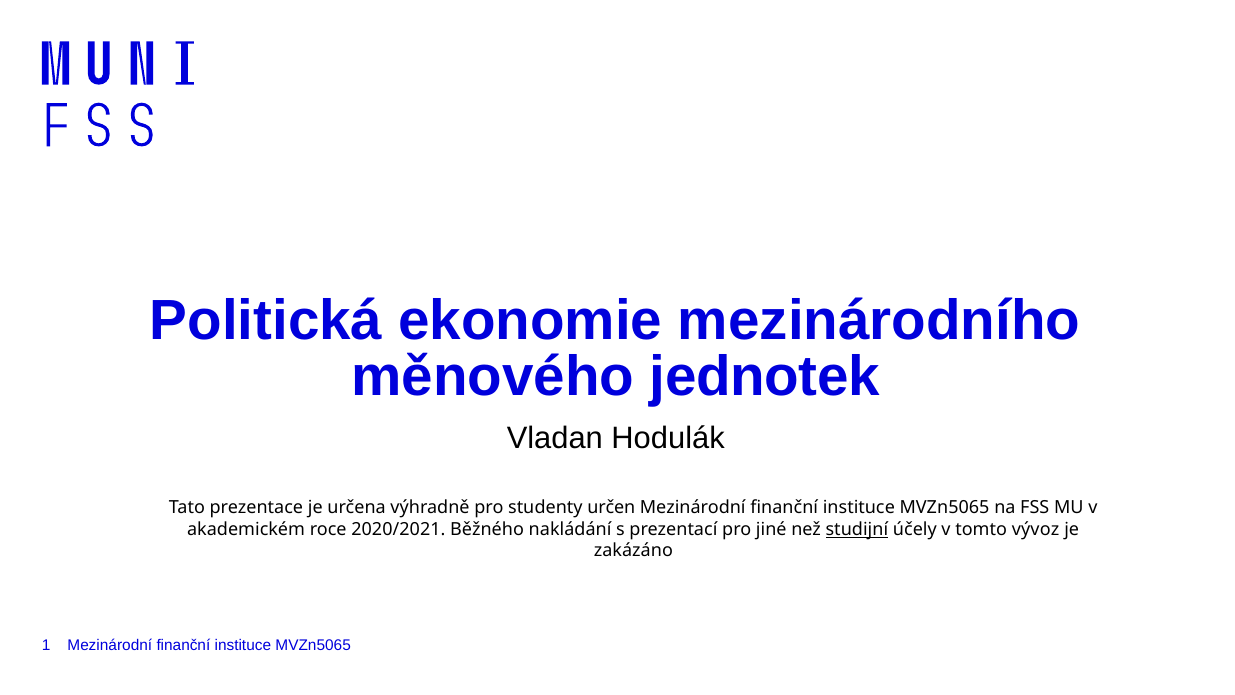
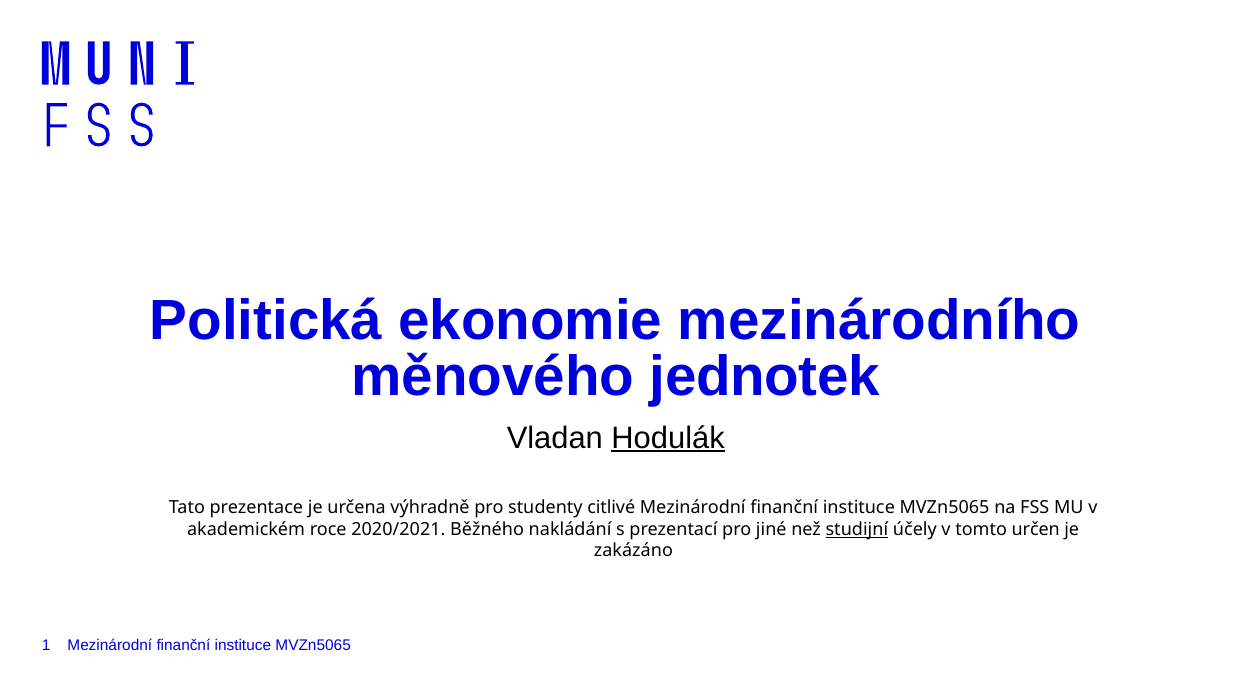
Hodulák underline: none -> present
určen: určen -> citlivé
vývoz: vývoz -> určen
